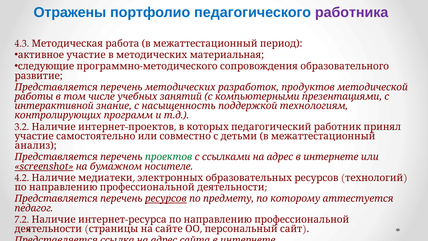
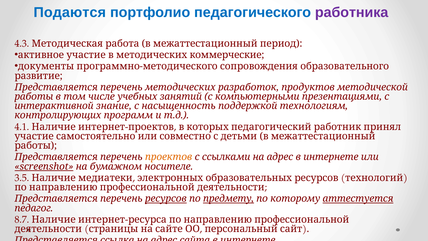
Отражены: Отражены -> Подаются
материальная: материальная -> коммерческие
следующие: следующие -> документы
3.2: 3.2 -> 4.1
анализ at (36, 146): анализ -> работы
проектов at (169, 157) colour: green -> orange
4.2: 4.2 -> 3.5
предмету underline: none -> present
аттестуется underline: none -> present
7.2: 7.2 -> 8.7
